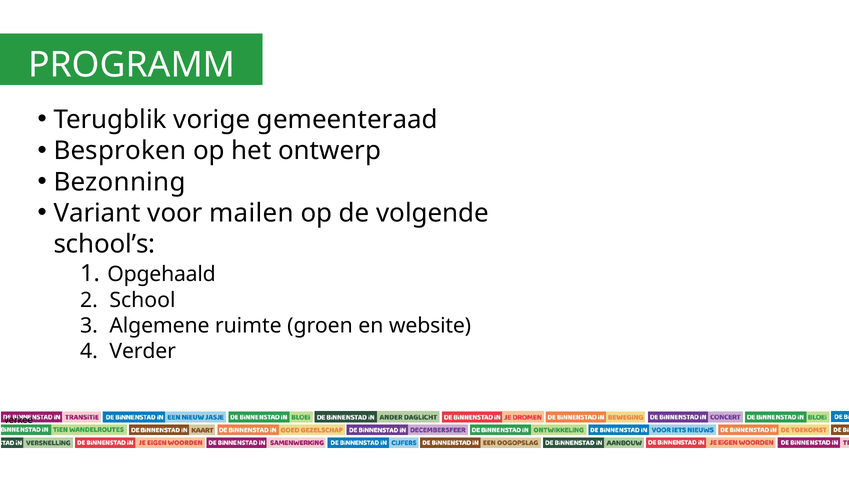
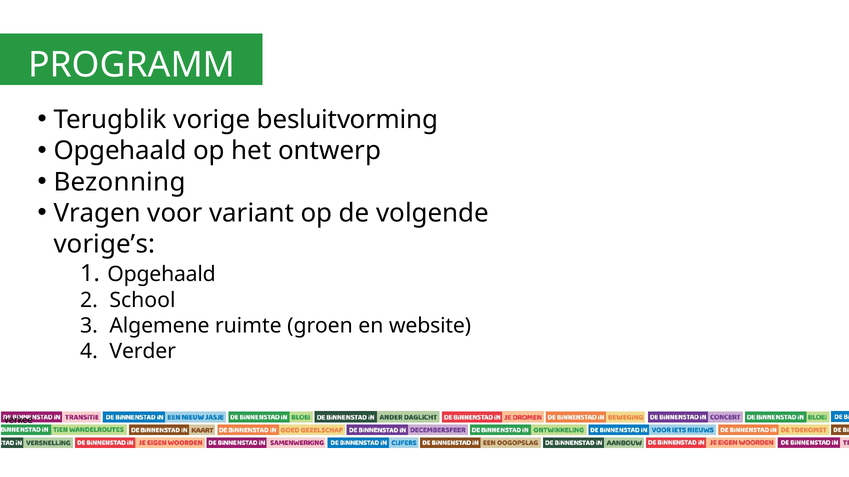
gemeenteraad: gemeenteraad -> besluitvorming
Besproken at (120, 151): Besproken -> Opgehaald
Variant: Variant -> Vragen
mailen: mailen -> variant
school’s: school’s -> vorige’s
